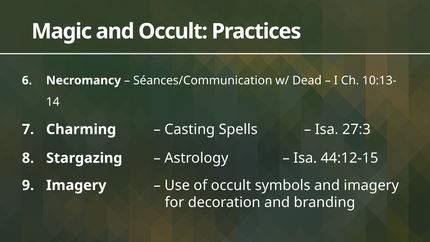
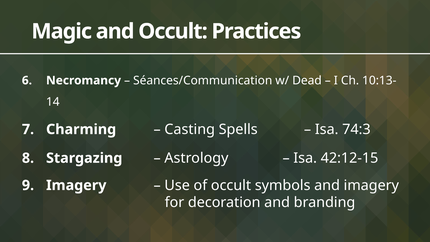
27:3: 27:3 -> 74:3
44:12-15: 44:12-15 -> 42:12-15
